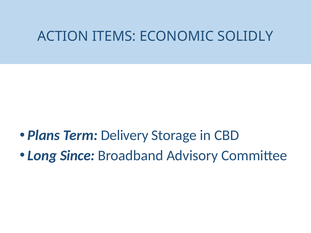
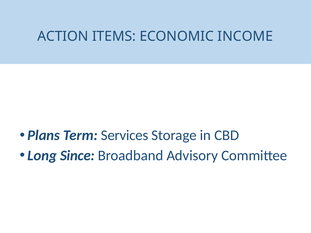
SOLIDLY: SOLIDLY -> INCOME
Delivery: Delivery -> Services
